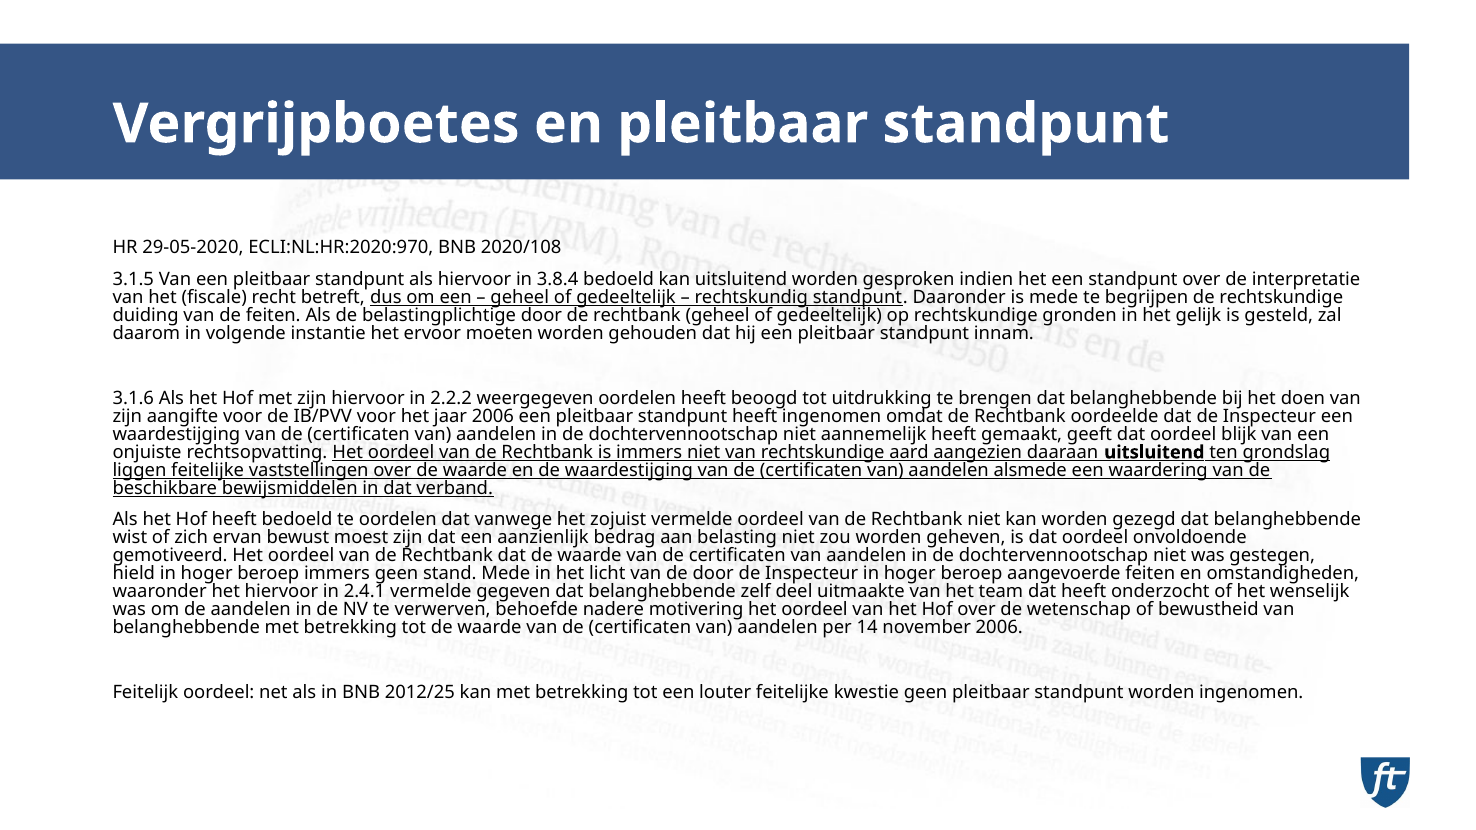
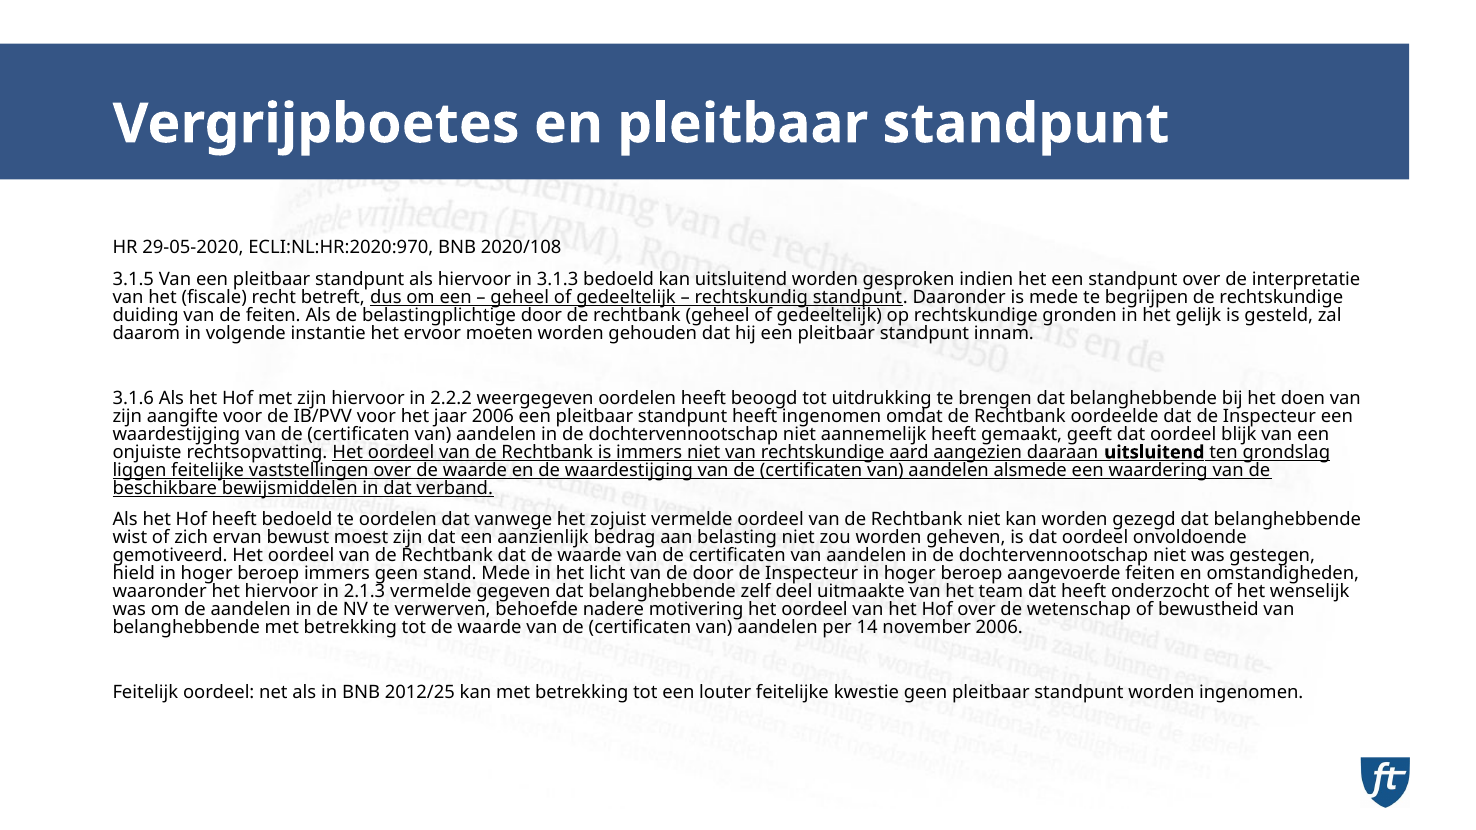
3.8.4: 3.8.4 -> 3.1.3
2.4.1: 2.4.1 -> 2.1.3
